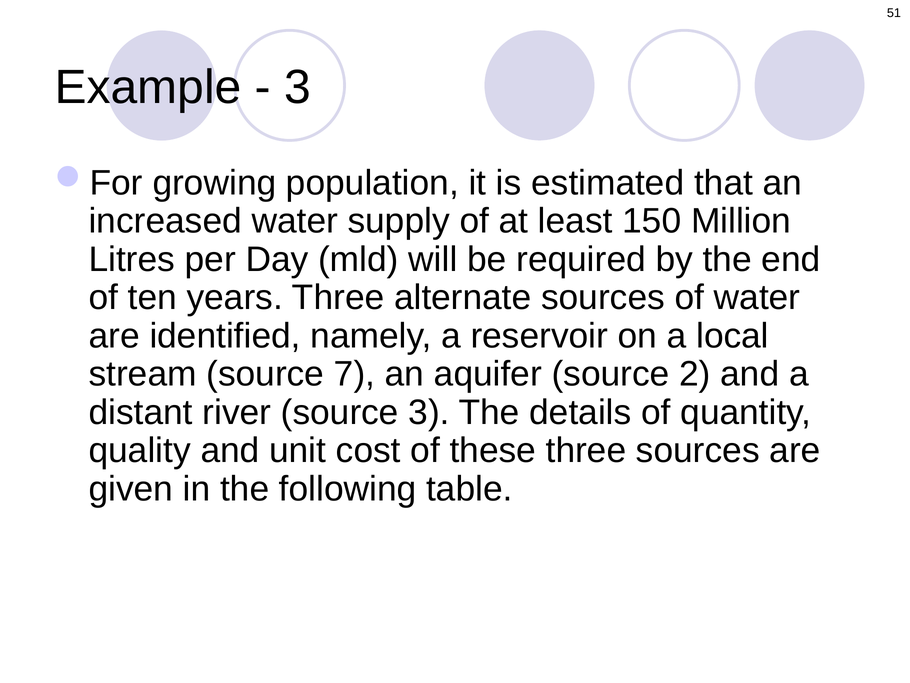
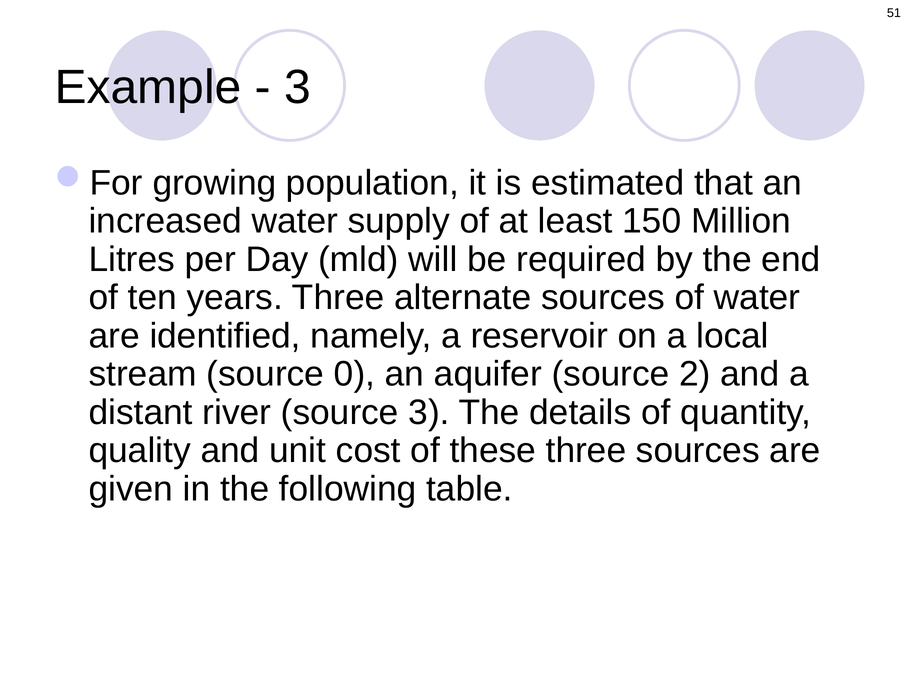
7: 7 -> 0
